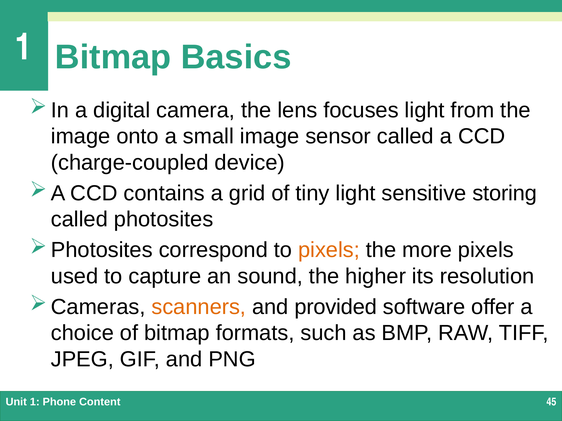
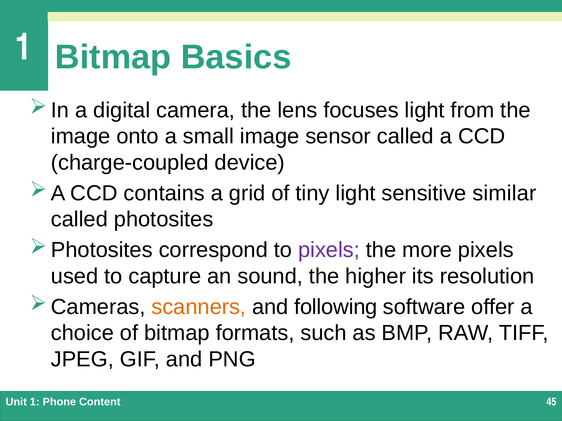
storing: storing -> similar
pixels at (329, 250) colour: orange -> purple
provided: provided -> following
